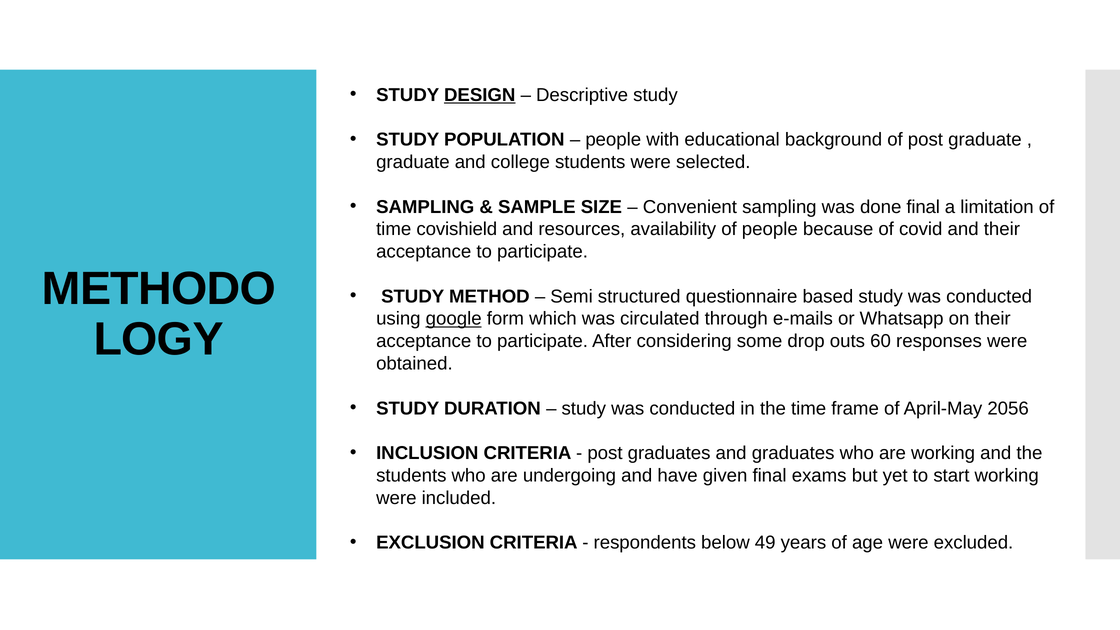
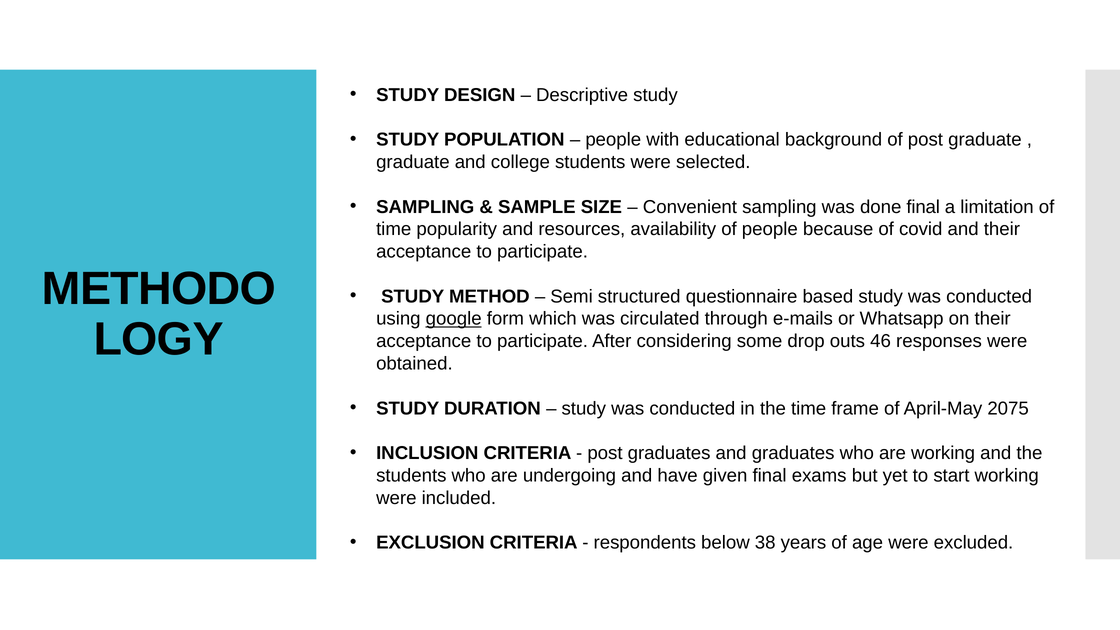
DESIGN underline: present -> none
covishield: covishield -> popularity
60: 60 -> 46
2056: 2056 -> 2075
49: 49 -> 38
